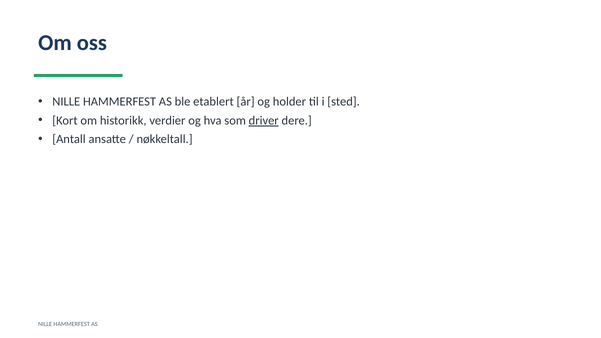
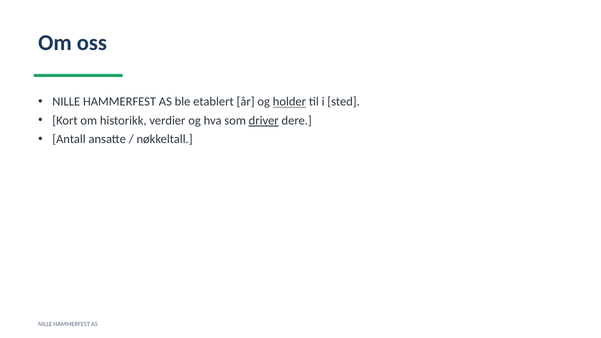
holder underline: none -> present
